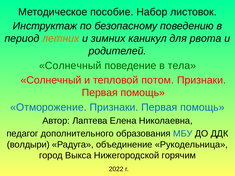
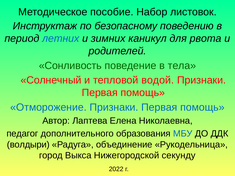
летних colour: orange -> blue
Солнечный at (70, 66): Солнечный -> Сонливость
потом: потом -> водой
горячим: горячим -> секунду
